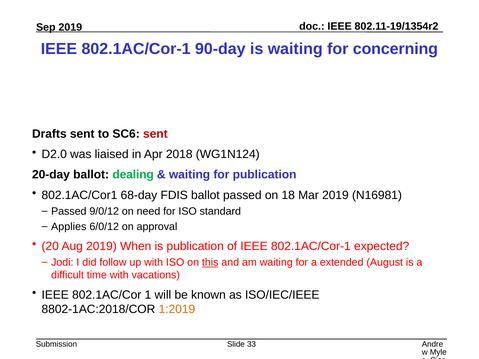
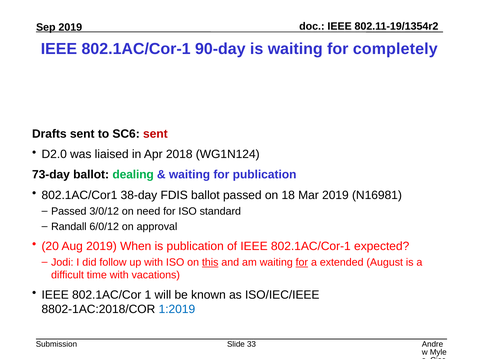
concerning: concerning -> completely
20-day: 20-day -> 73-day
68-day: 68-day -> 38-day
9/0/12: 9/0/12 -> 3/0/12
Applies: Applies -> Randall
for at (302, 263) underline: none -> present
1:2019 colour: orange -> blue
